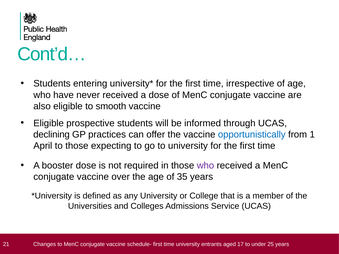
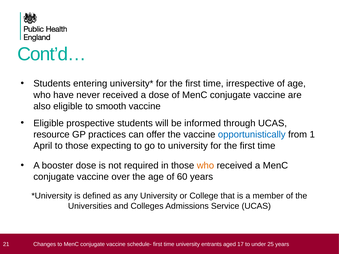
declining: declining -> resource
who at (205, 166) colour: purple -> orange
35: 35 -> 60
